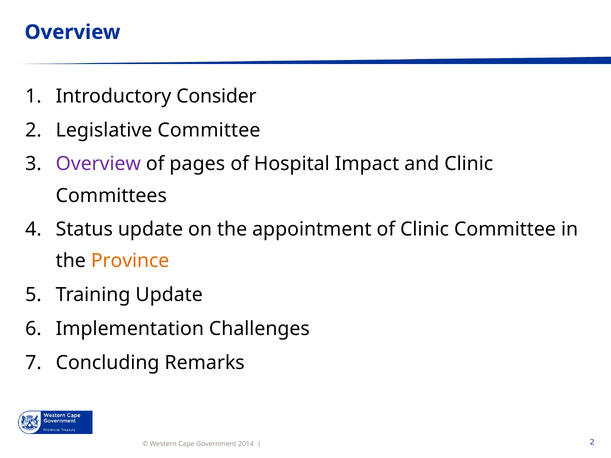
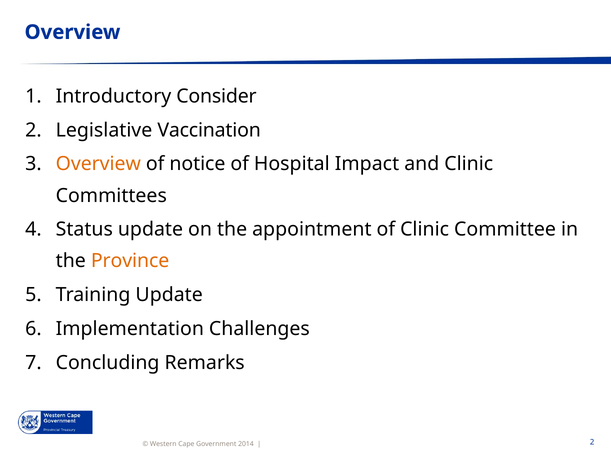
Legislative Committee: Committee -> Vaccination
Overview at (98, 164) colour: purple -> orange
pages: pages -> notice
